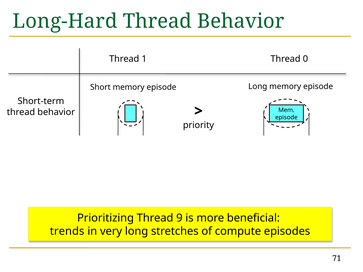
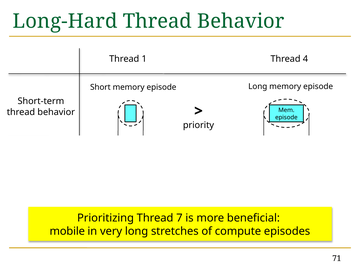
0: 0 -> 4
9: 9 -> 7
trends: trends -> mobile
